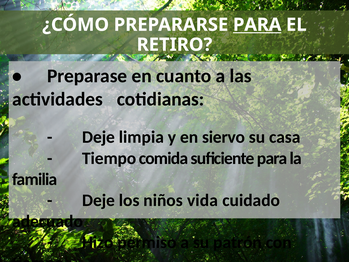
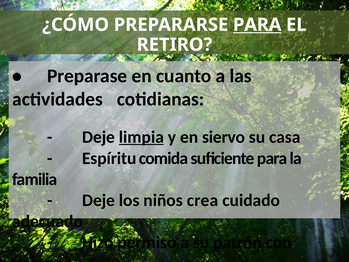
limpia underline: none -> present
Tiempo at (109, 158): Tiempo -> Espíritu
vida: vida -> crea
